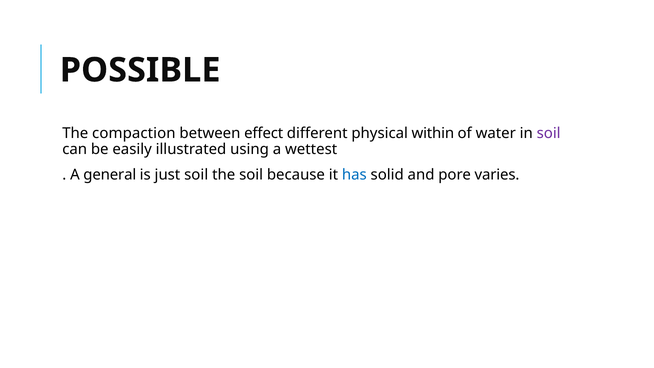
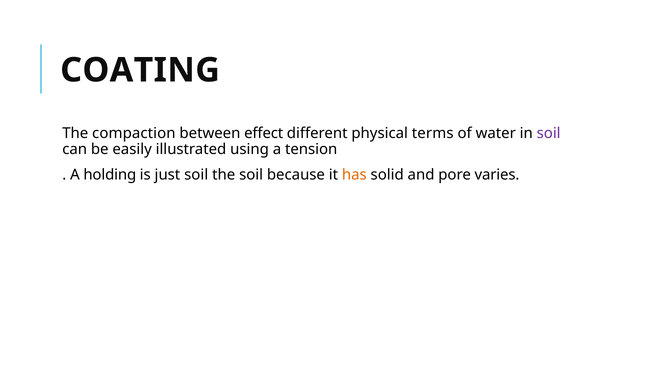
POSSIBLE: POSSIBLE -> COATING
within: within -> terms
wettest: wettest -> tension
general: general -> holding
has colour: blue -> orange
